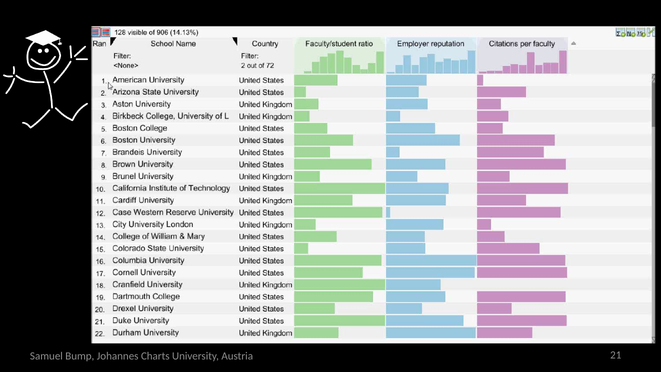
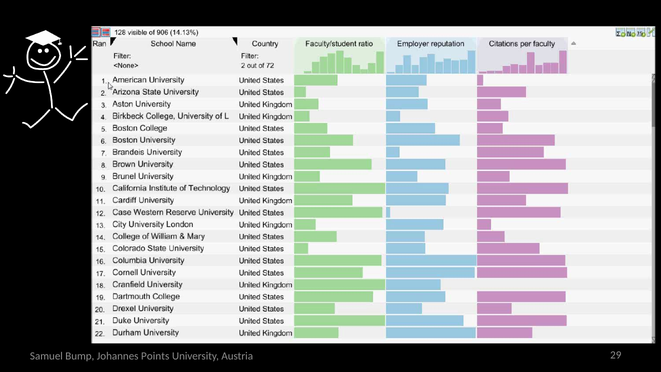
Charts: Charts -> Points
21: 21 -> 29
